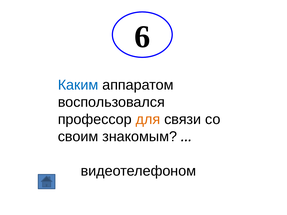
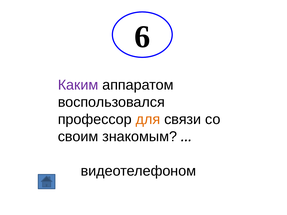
Каким colour: blue -> purple
